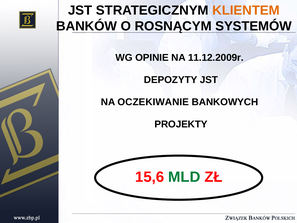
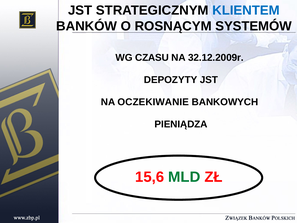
KLIENTEM colour: orange -> blue
OPINIE: OPINIE -> CZASU
11.12.2009r: 11.12.2009r -> 32.12.2009r
PROJEKTY: PROJEKTY -> PIENIĄDZA
